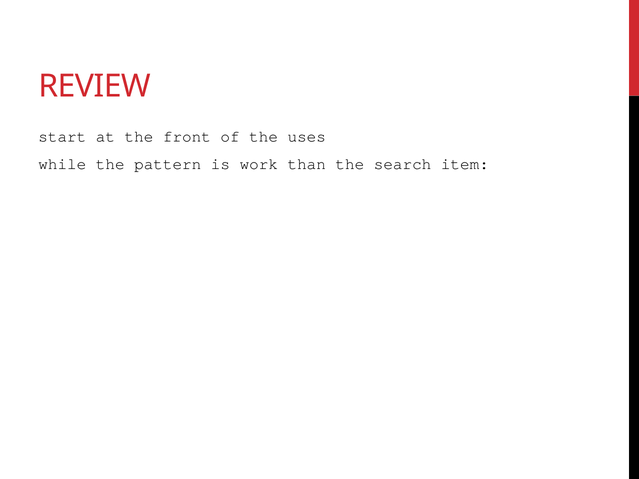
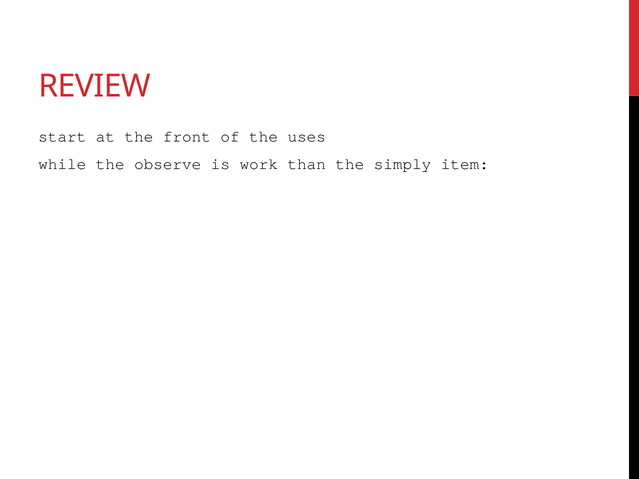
pattern: pattern -> observe
search: search -> simply
